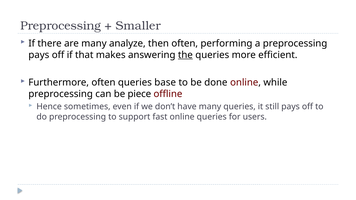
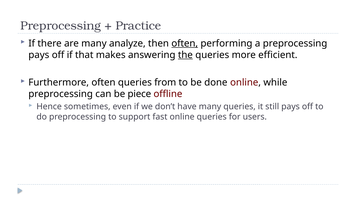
Smaller: Smaller -> Practice
often at (185, 43) underline: none -> present
base: base -> from
